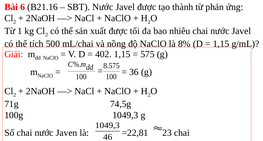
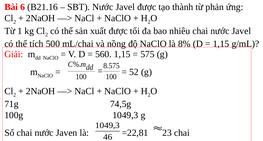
402: 402 -> 560
36: 36 -> 52
